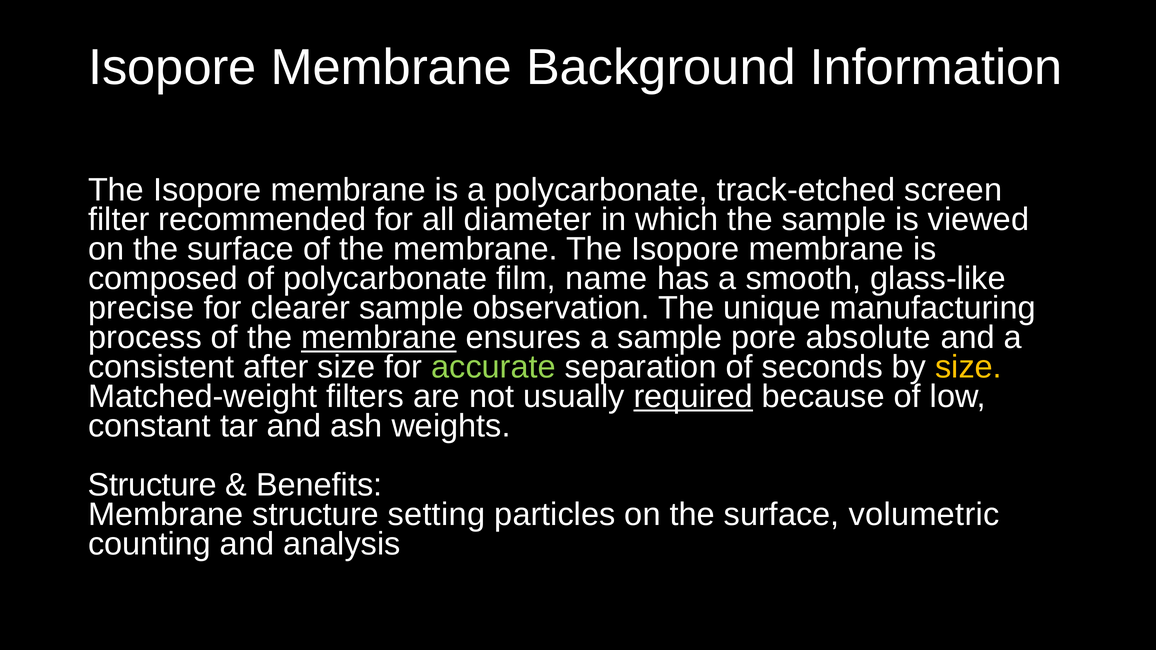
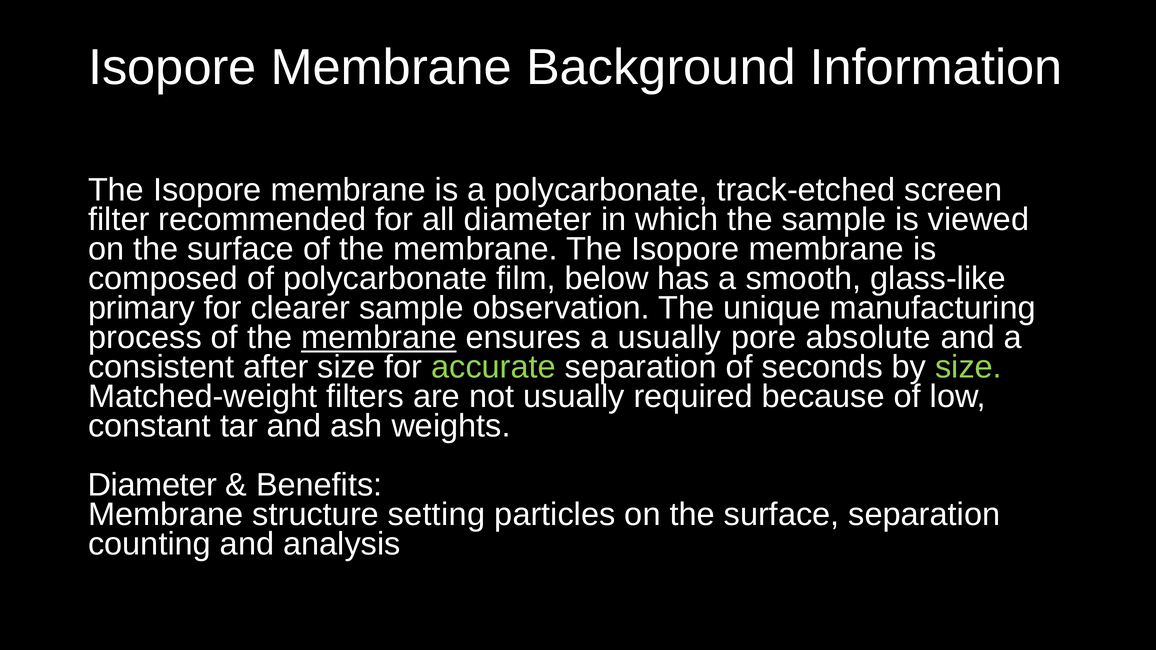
name: name -> below
precise: precise -> primary
a sample: sample -> usually
size at (969, 367) colour: yellow -> light green
required underline: present -> none
Structure at (152, 485): Structure -> Diameter
surface volumetric: volumetric -> separation
